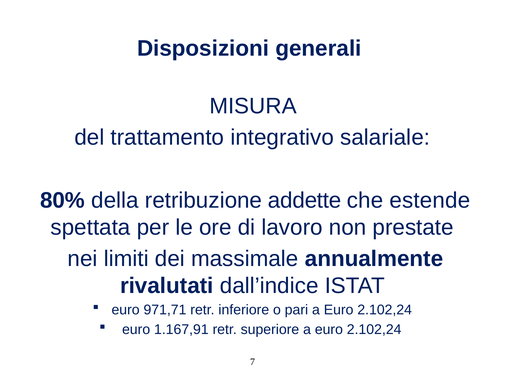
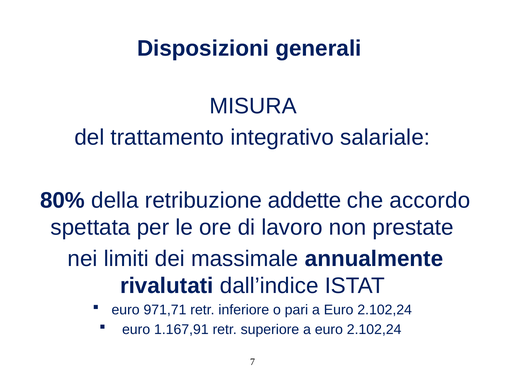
estende: estende -> accordo
